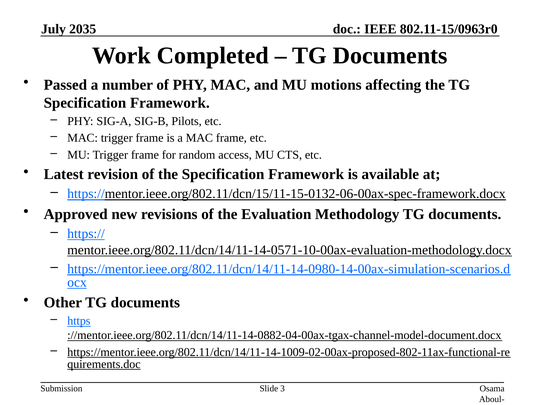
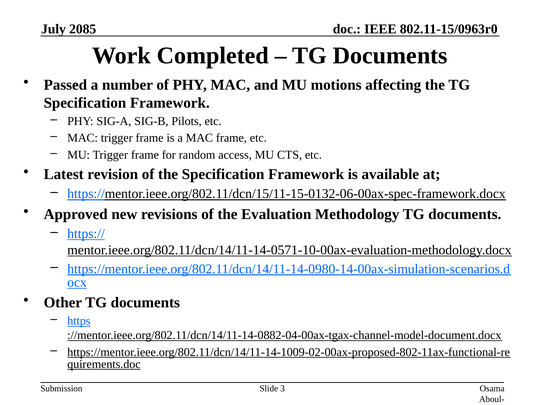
2035: 2035 -> 2085
